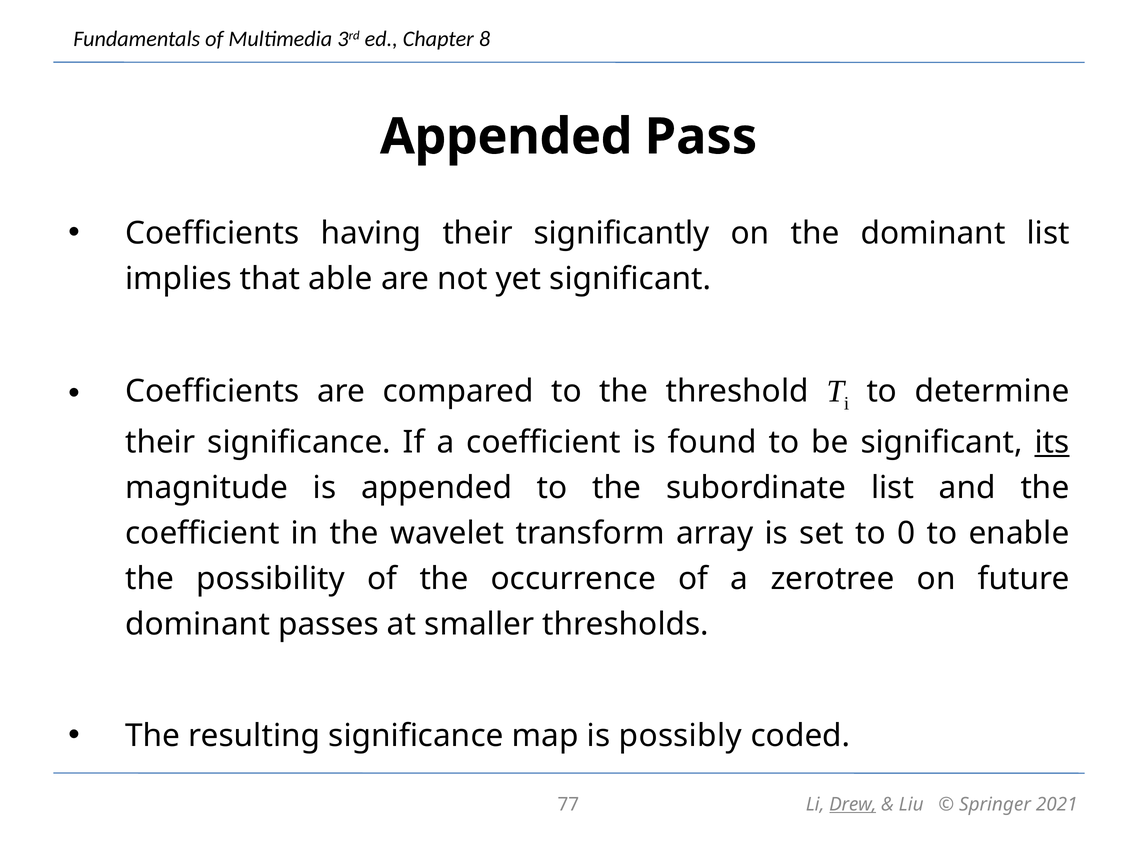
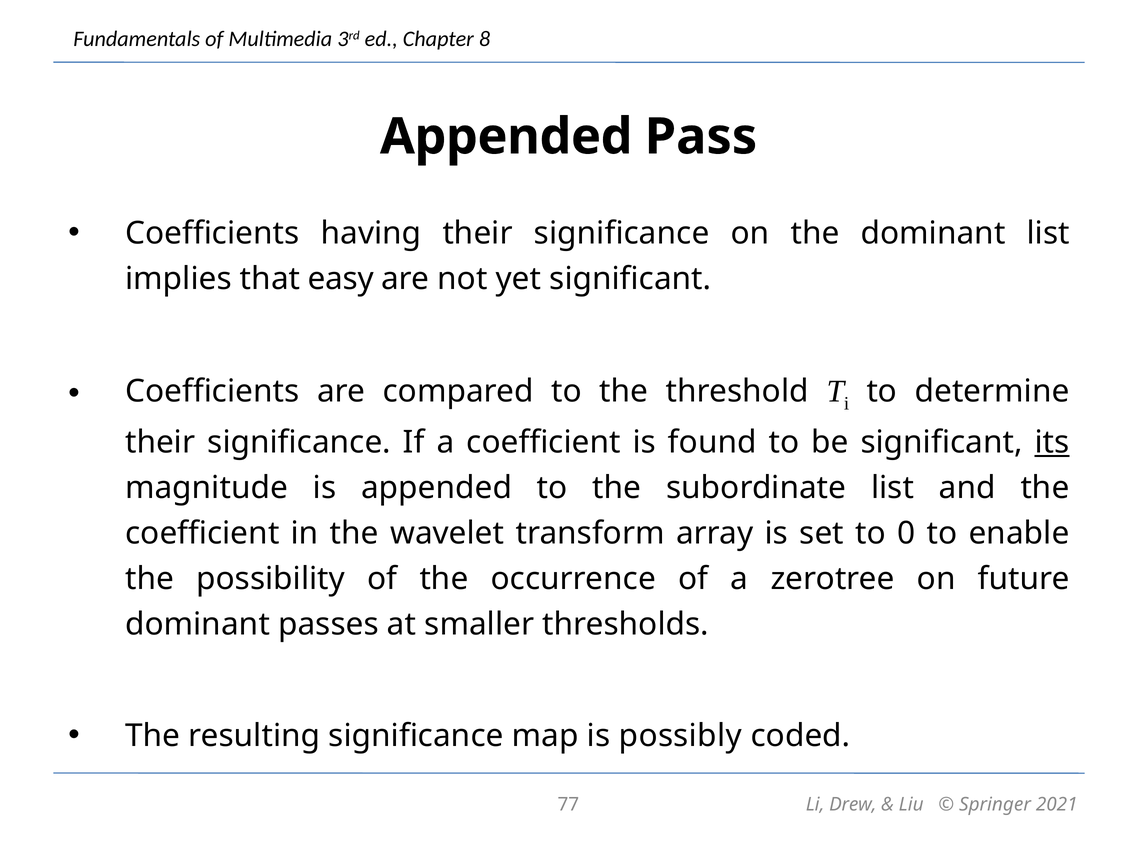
having their significantly: significantly -> significance
able: able -> easy
Drew underline: present -> none
